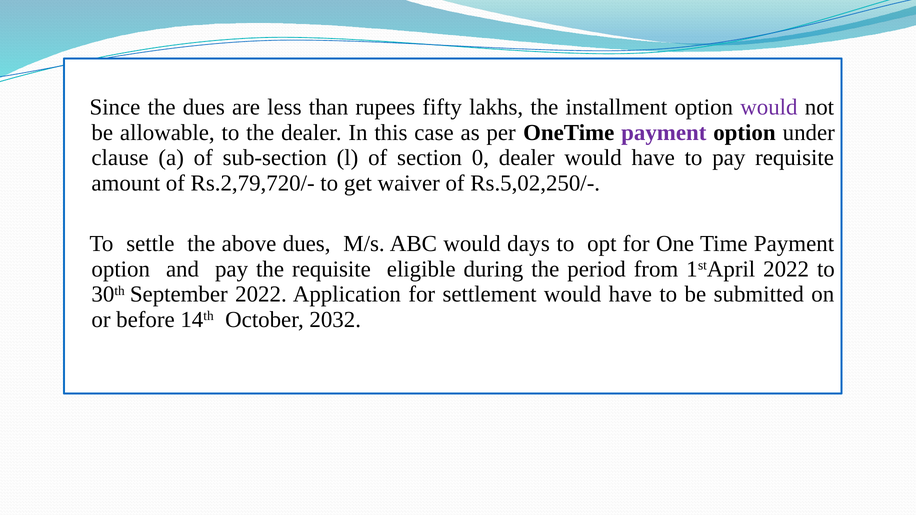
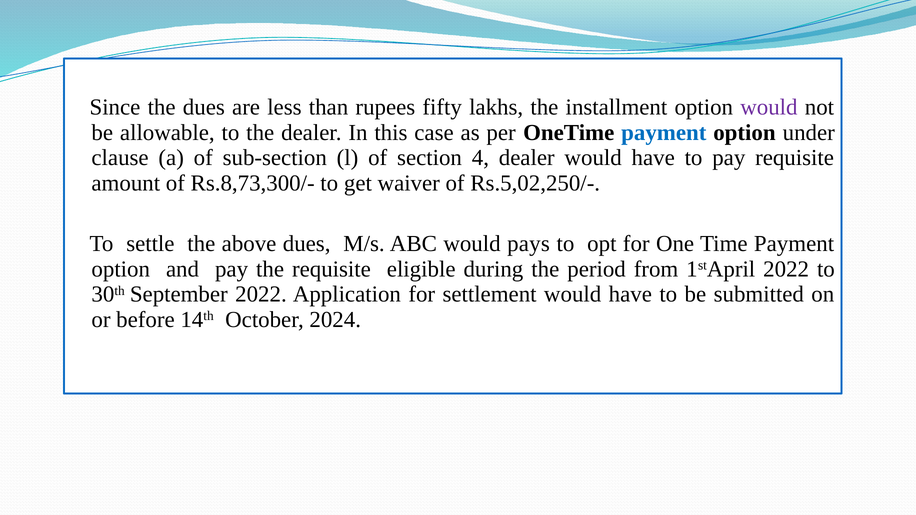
payment at (664, 133) colour: purple -> blue
0: 0 -> 4
Rs.2,79,720/-: Rs.2,79,720/- -> Rs.8,73,300/-
days: days -> pays
2032: 2032 -> 2024
